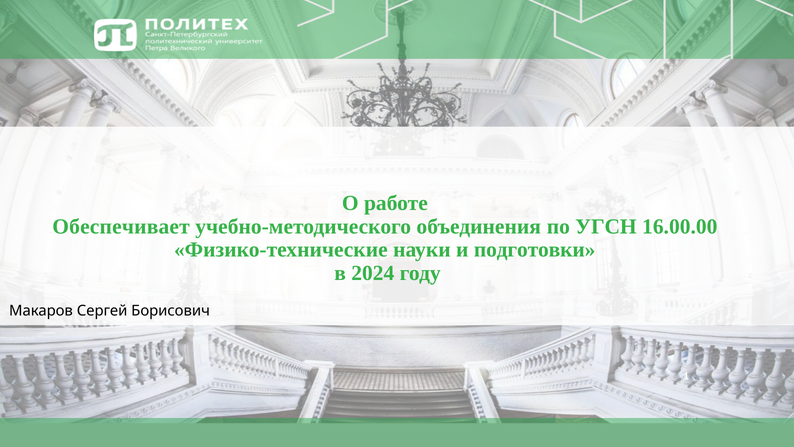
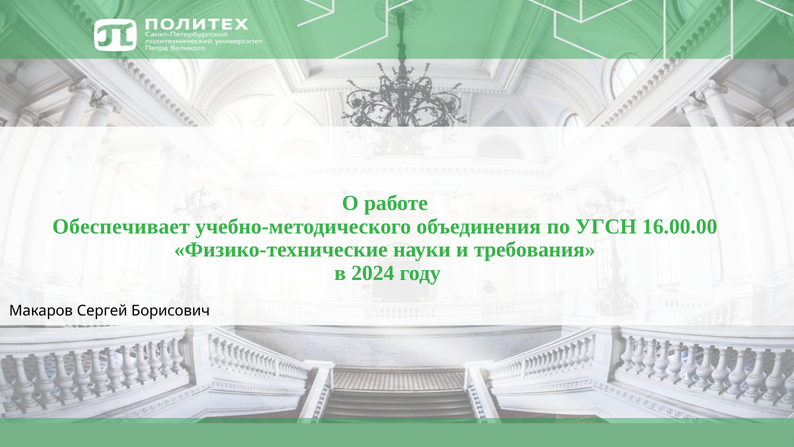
подготовки: подготовки -> требования
